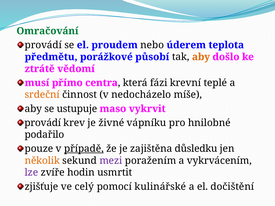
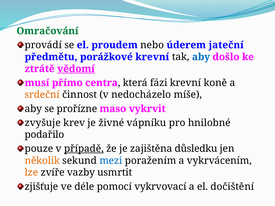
teplota: teplota -> jateční
porážkové působí: působí -> krevní
aby at (201, 57) colour: orange -> blue
vědomí underline: none -> present
teplé: teplé -> koně
ustupuje: ustupuje -> prořízne
provádí at (43, 123): provádí -> zvyšuje
mezi colour: purple -> blue
lze colour: purple -> orange
hodin: hodin -> vazby
celý: celý -> déle
kulinářské: kulinářské -> vykrvovací
